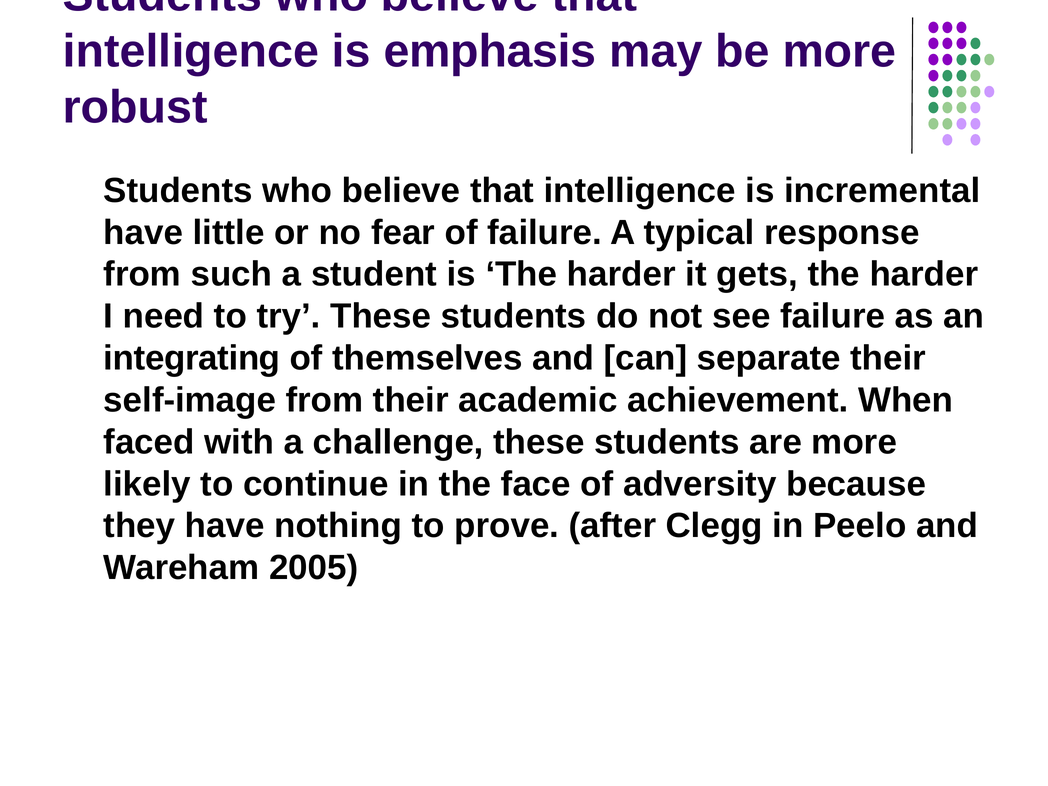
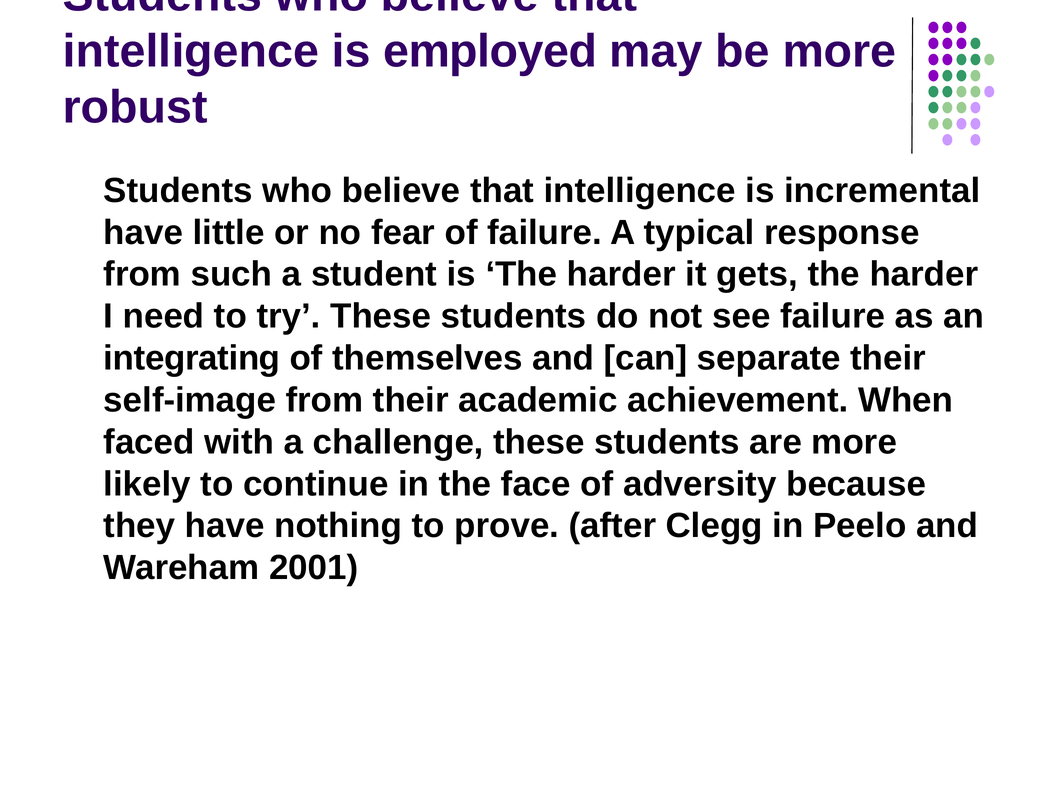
emphasis: emphasis -> employed
2005: 2005 -> 2001
